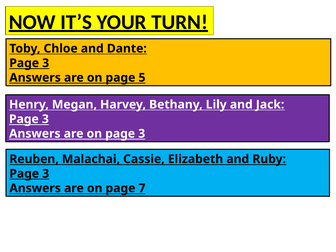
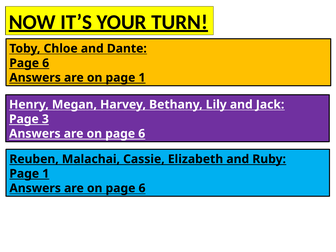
3 at (46, 63): 3 -> 6
on page 5: 5 -> 1
3 at (142, 134): 3 -> 6
3 at (46, 174): 3 -> 1
7 at (142, 188): 7 -> 6
